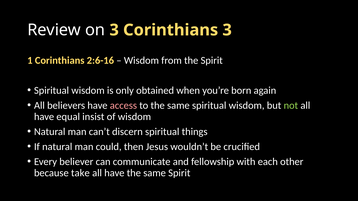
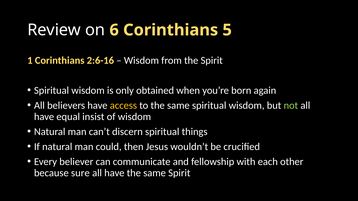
on 3: 3 -> 6
Corinthians 3: 3 -> 5
access colour: pink -> yellow
take: take -> sure
